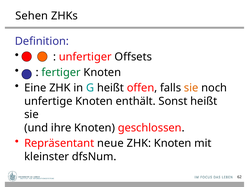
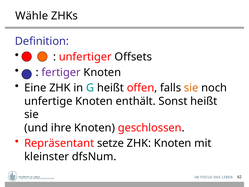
Sehen: Sehen -> Wähle
fertiger colour: green -> purple
neue: neue -> setze
